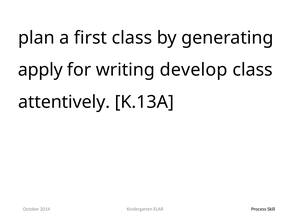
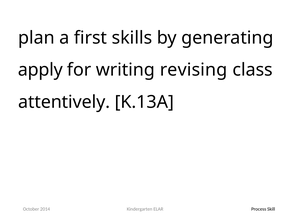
first class: class -> skills
develop: develop -> revising
